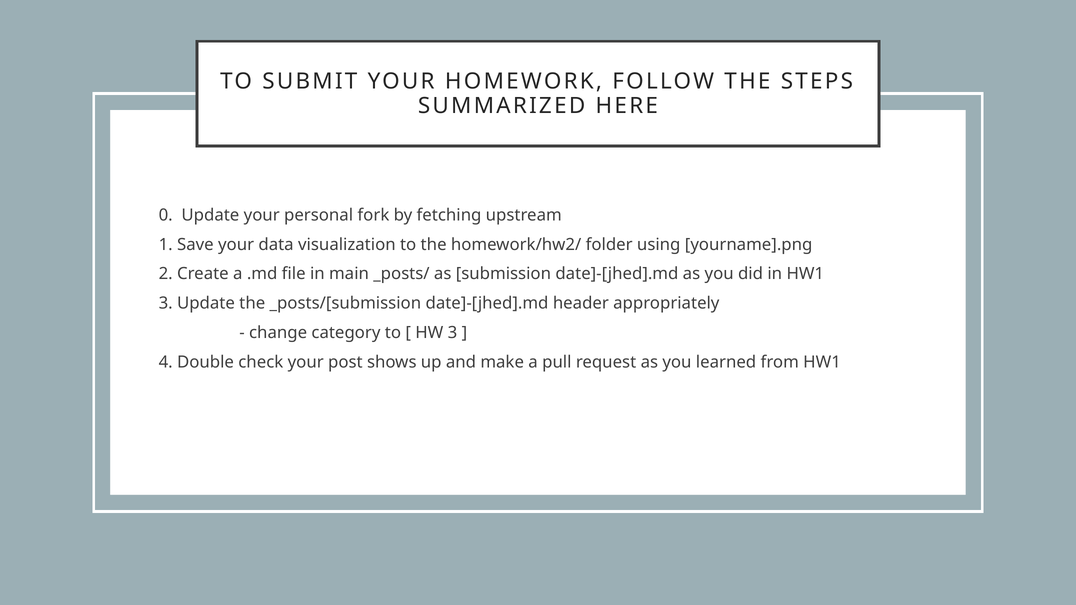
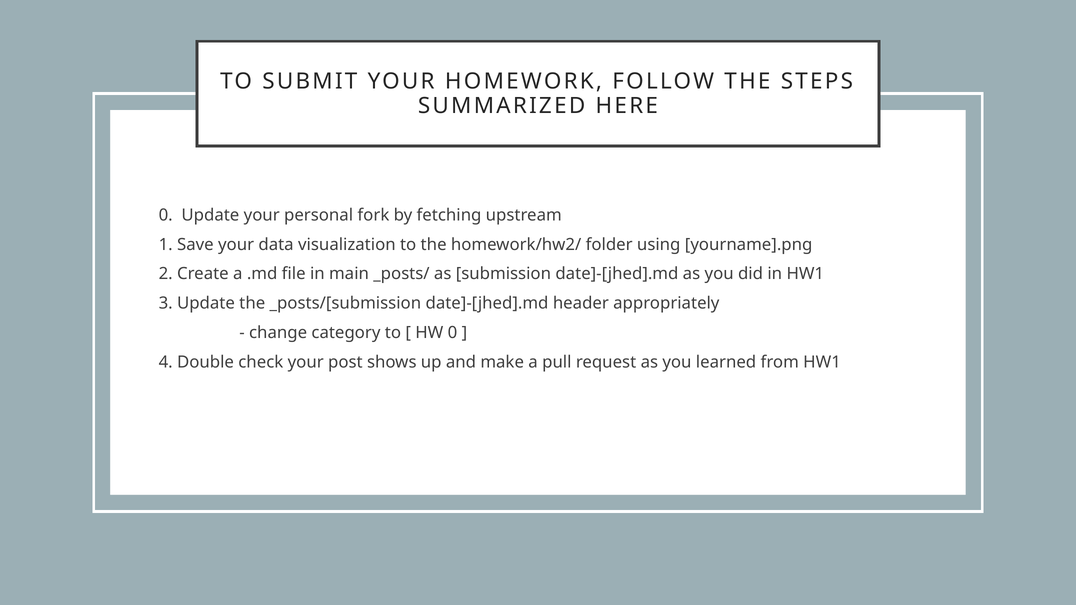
HW 3: 3 -> 0
